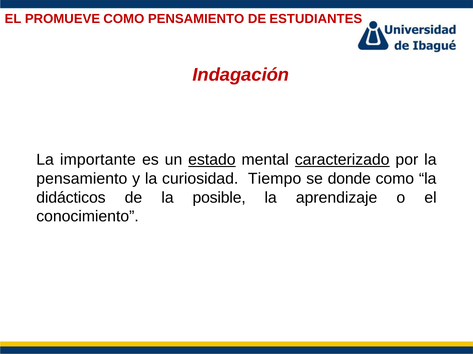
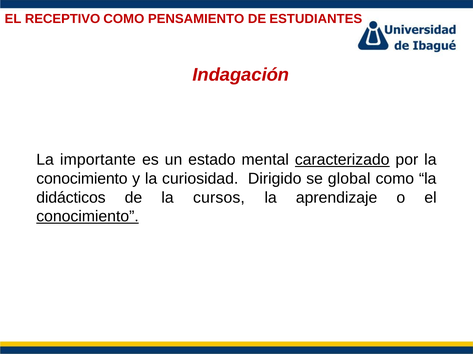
PROMUEVE: PROMUEVE -> RECEPTIVO
estado underline: present -> none
pensamiento at (82, 179): pensamiento -> conocimiento
Tiempo: Tiempo -> Dirigido
donde: donde -> global
posible: posible -> cursos
conocimiento at (88, 217) underline: none -> present
